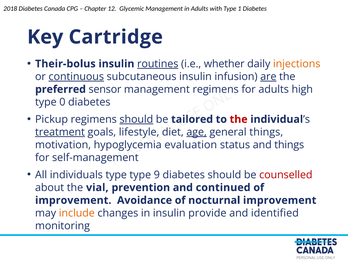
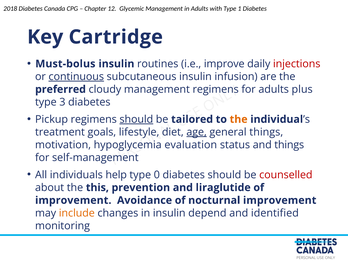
Their-bolus: Their-bolus -> Must-bolus
routines underline: present -> none
whether: whether -> improve
injections colour: orange -> red
are underline: present -> none
sensor: sensor -> cloudy
high: high -> plus
0: 0 -> 3
the at (239, 119) colour: red -> orange
treatment underline: present -> none
individuals type: type -> help
9: 9 -> 0
vial: vial -> this
continued: continued -> liraglutide
provide: provide -> depend
